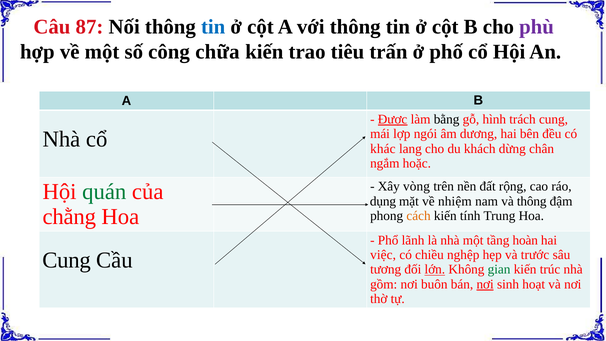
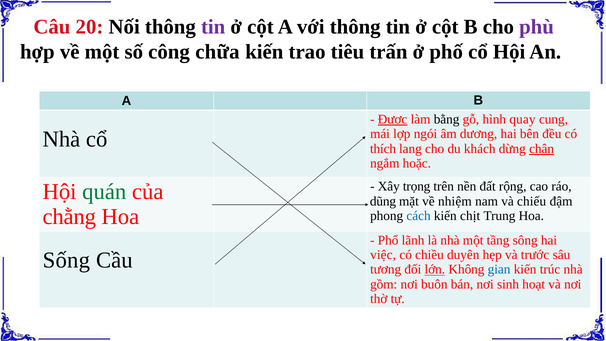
87: 87 -> 20
tin at (213, 27) colour: blue -> purple
trách: trách -> quay
khác: khác -> thích
chân underline: none -> present
vòng: vòng -> trọng
dụng: dụng -> dũng
và thông: thông -> chiếu
cách colour: orange -> blue
tính: tính -> chịt
hoàn: hoàn -> sông
nghệp: nghệp -> duyên
Cung at (67, 260): Cung -> Sống
gian colour: green -> blue
nơi at (485, 284) underline: present -> none
